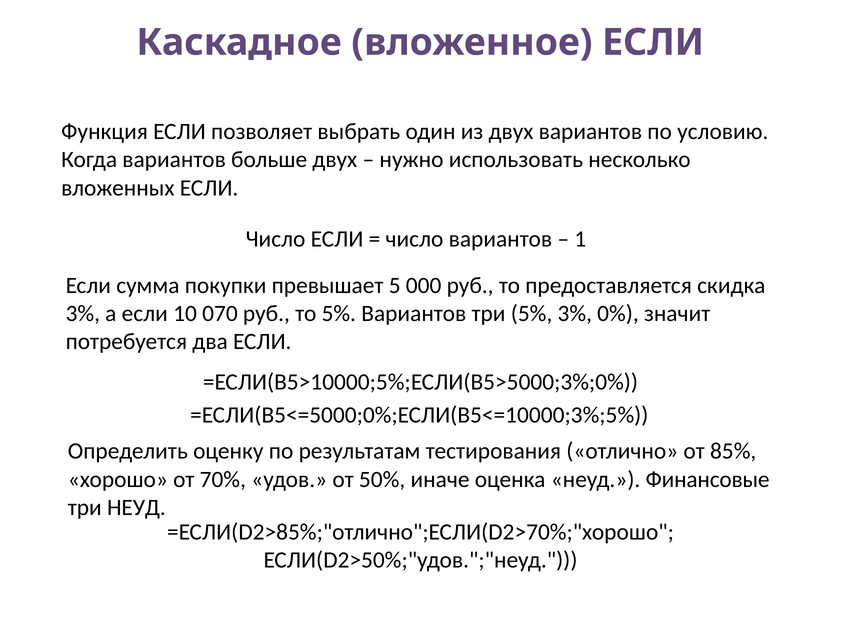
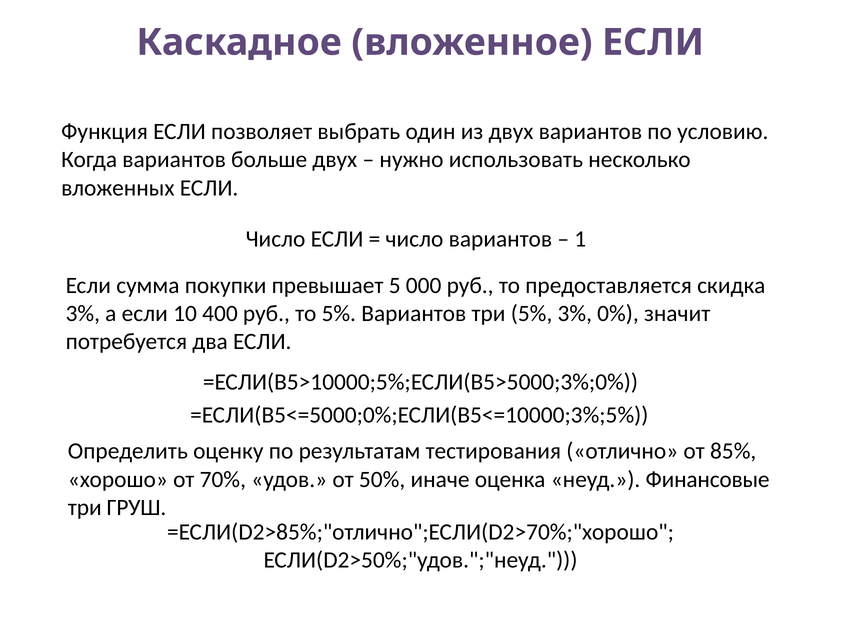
070: 070 -> 400
три НЕУД: НЕУД -> ГРУШ
